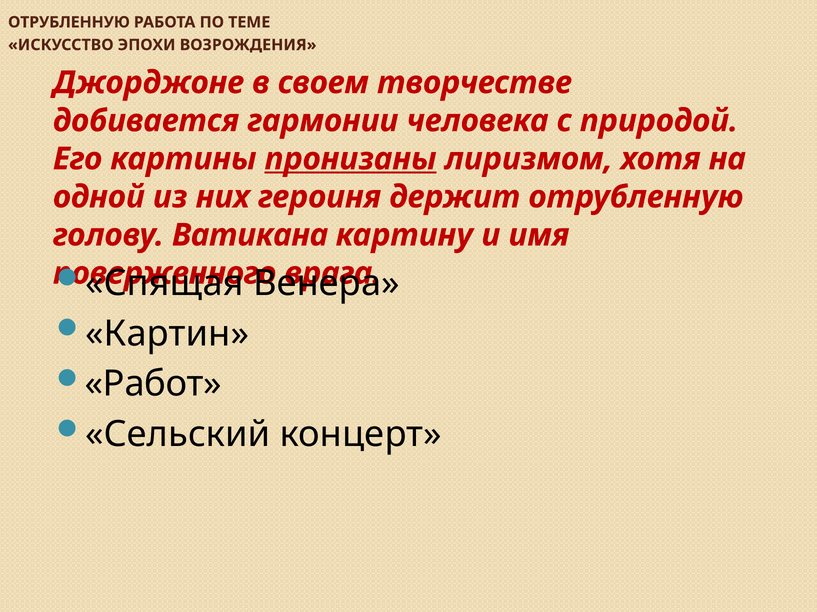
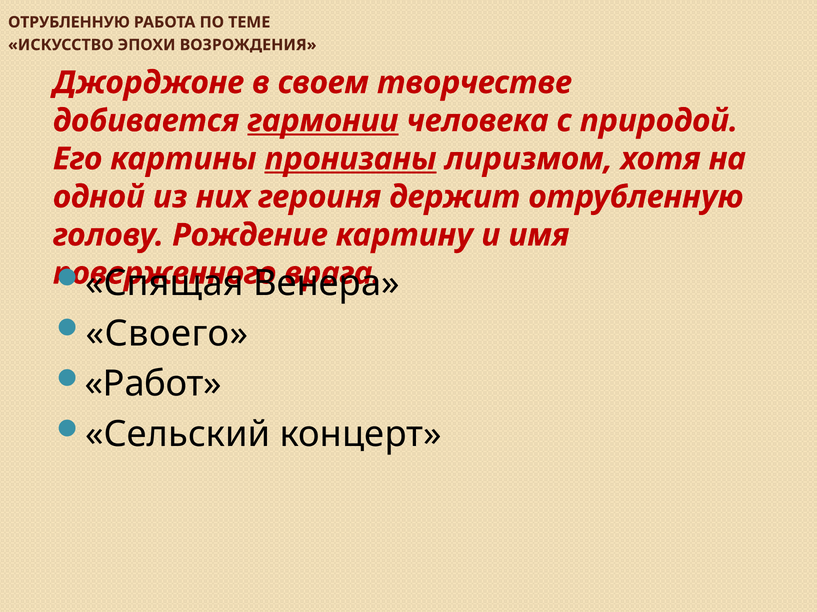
гармонии underline: none -> present
Ватикана: Ватикана -> Рождение
Картин: Картин -> Своего
